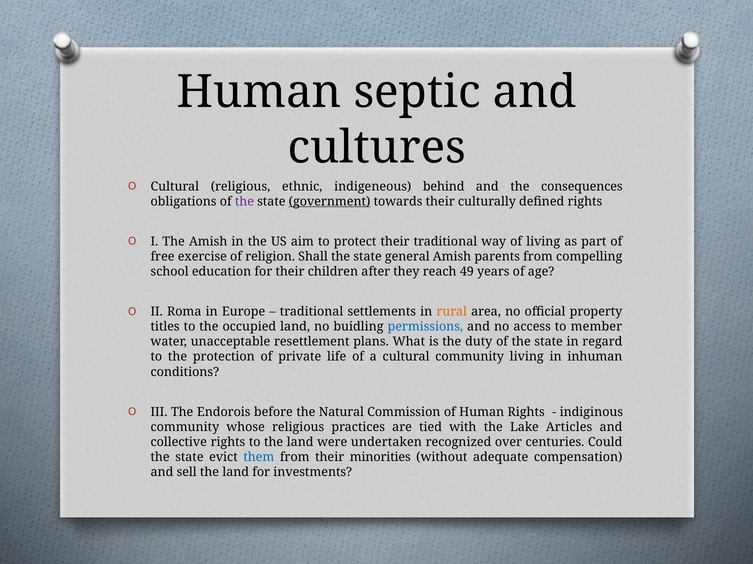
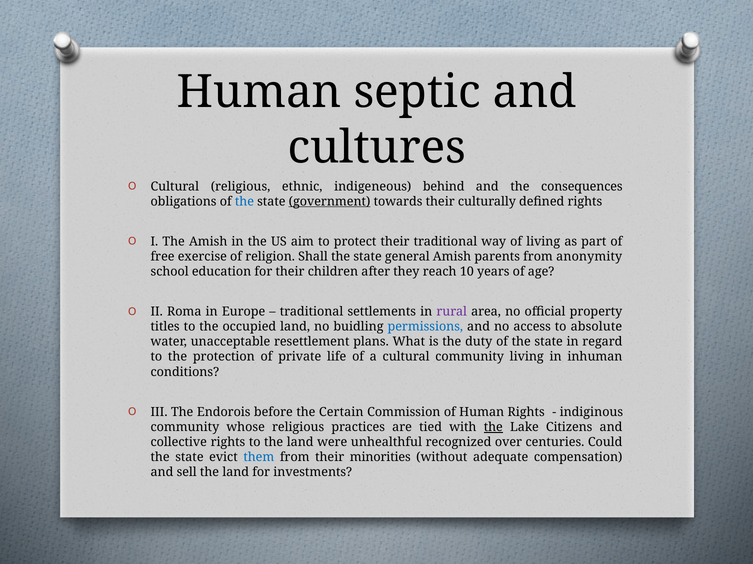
the at (244, 202) colour: purple -> blue
compelling: compelling -> anonymity
49: 49 -> 10
rural colour: orange -> purple
member: member -> absolute
Natural: Natural -> Certain
the at (493, 428) underline: none -> present
Articles: Articles -> Citizens
undertaken: undertaken -> unhealthful
